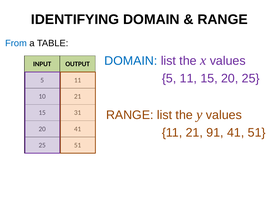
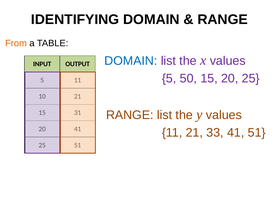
From colour: blue -> orange
11 at (188, 78): 11 -> 50
91: 91 -> 33
